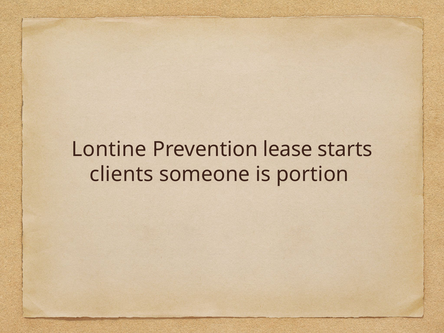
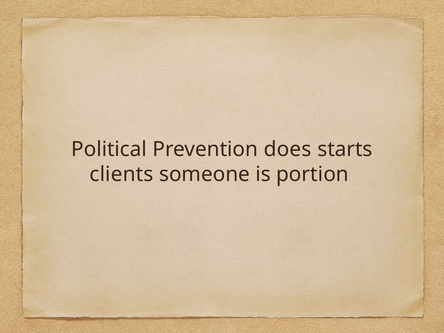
Lontine: Lontine -> Political
lease: lease -> does
